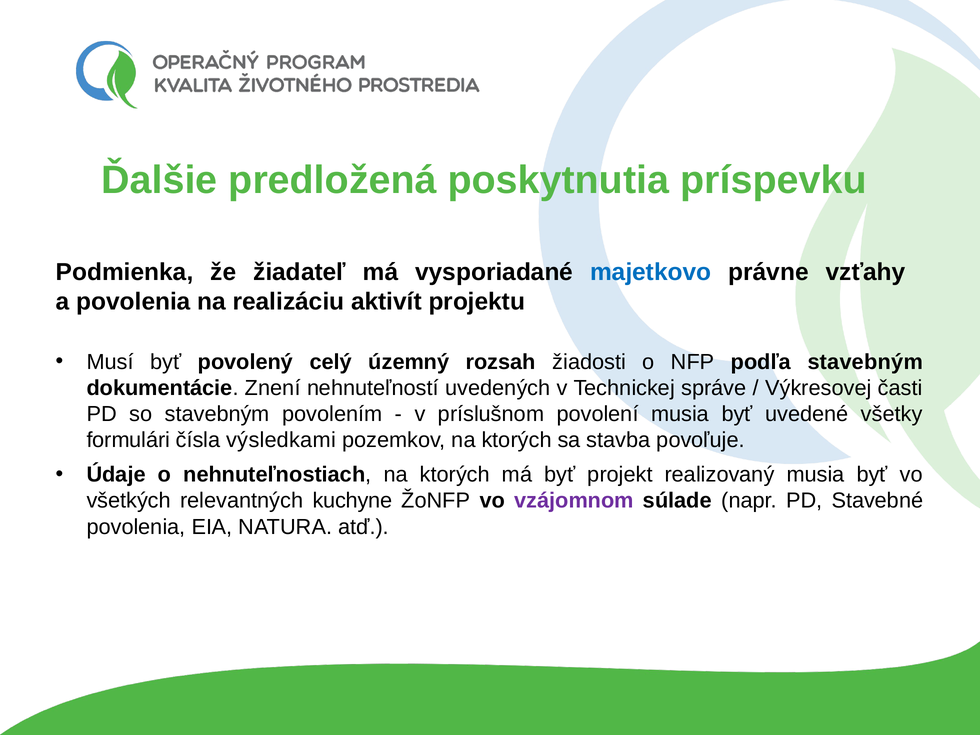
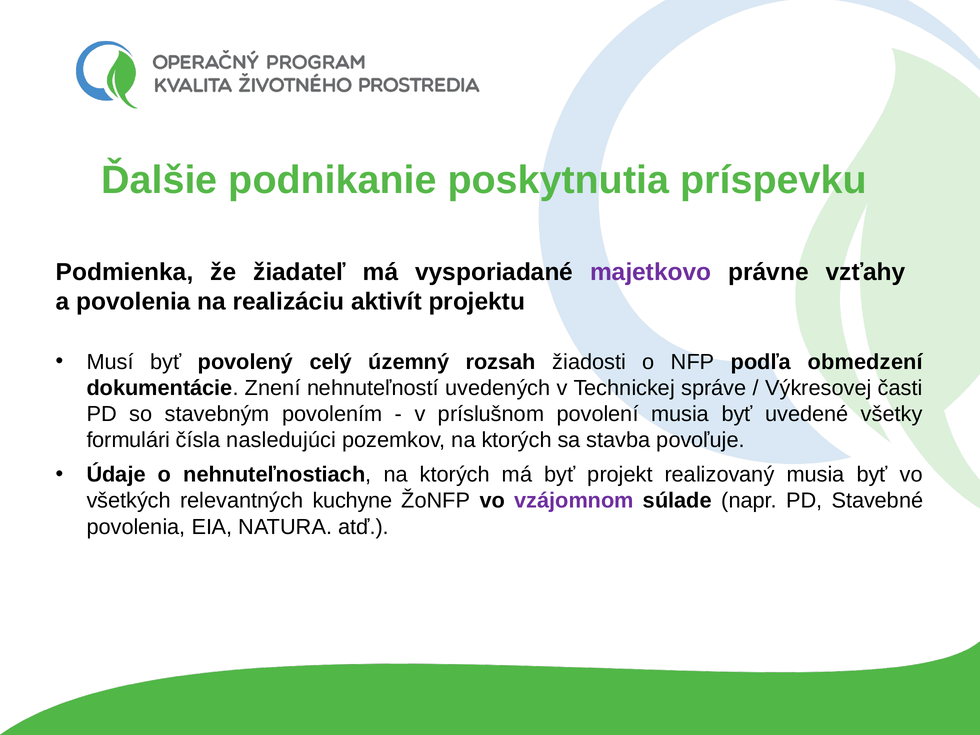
predložená: predložená -> podnikanie
majetkovo colour: blue -> purple
podľa stavebným: stavebným -> obmedzení
výsledkami: výsledkami -> nasledujúci
